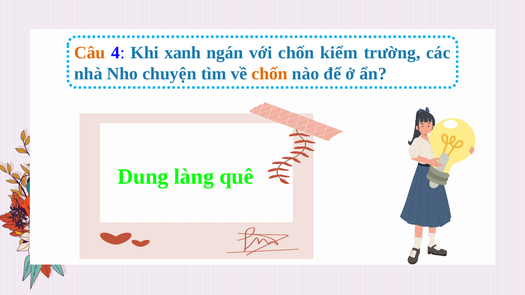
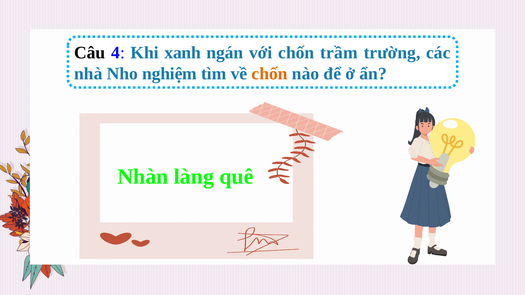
Câu colour: orange -> black
kiểm: kiểm -> trầm
chuyện: chuyện -> nghiệm
Dung: Dung -> Nhàn
